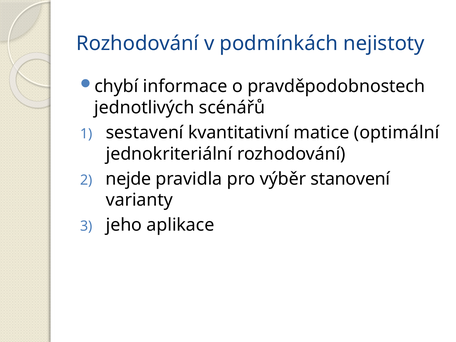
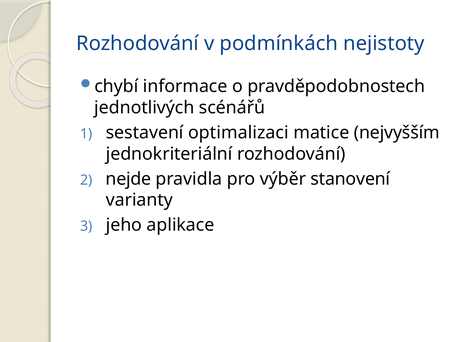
kvantitativní: kvantitativní -> optimalizaci
optimální: optimální -> nejvyšším
